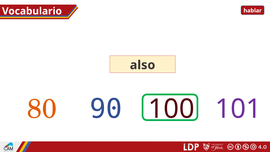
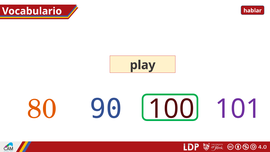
also: also -> play
